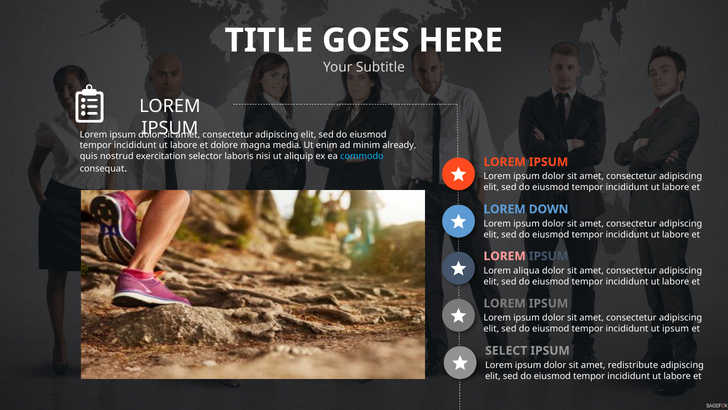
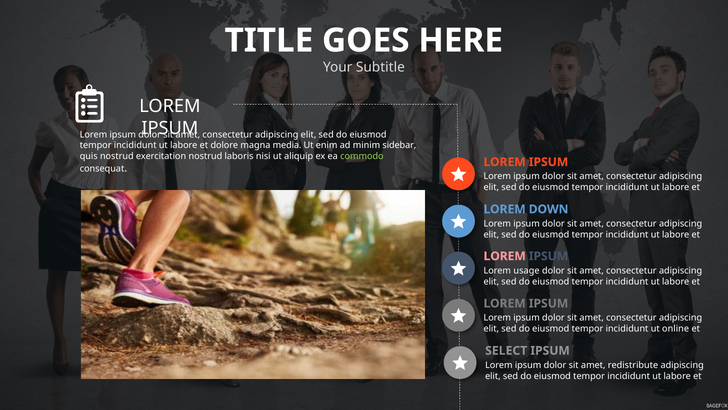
already: already -> sidebar
exercitation selector: selector -> nostrud
commodo colour: light blue -> light green
aliqua: aliqua -> usage
ut ipsum: ipsum -> online
